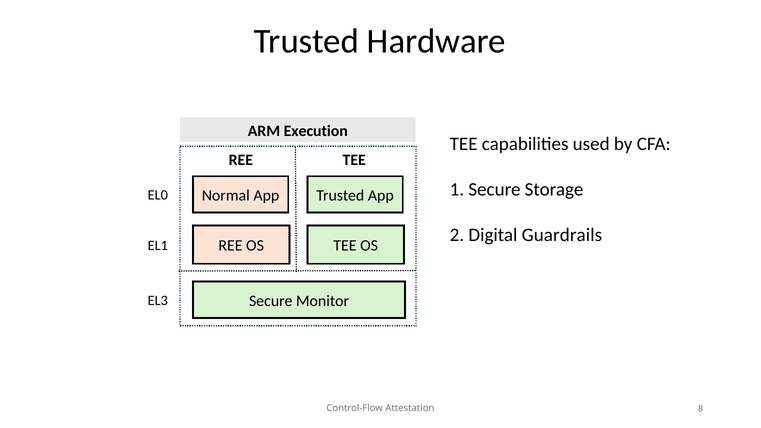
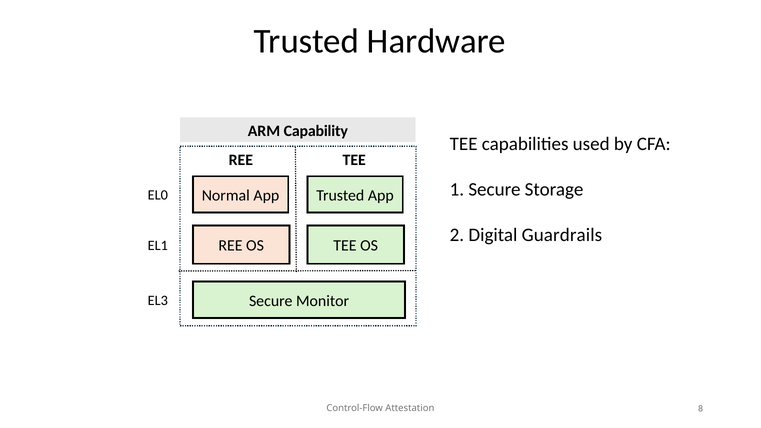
Execution: Execution -> Capability
